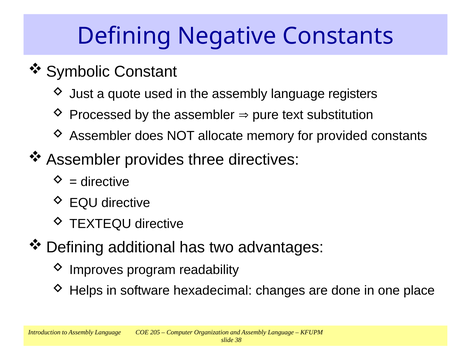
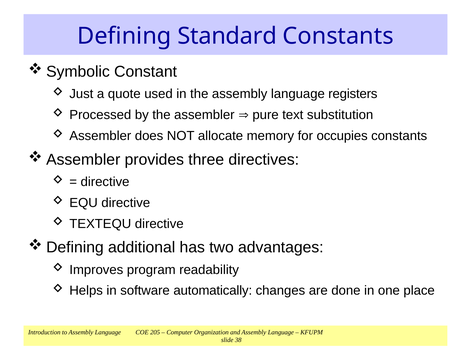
Negative: Negative -> Standard
provided: provided -> occupies
hexadecimal: hexadecimal -> automatically
